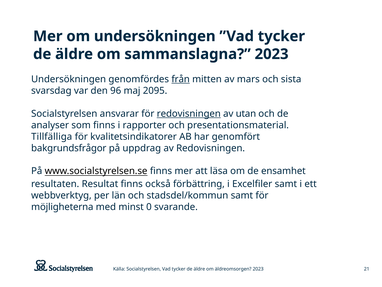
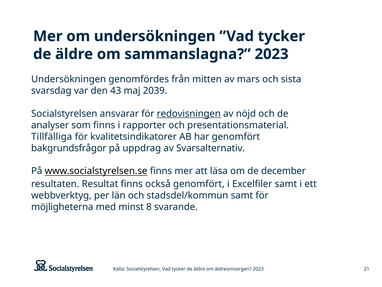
från underline: present -> none
96: 96 -> 43
2095: 2095 -> 2039
utan: utan -> nöjd
av Redovisningen: Redovisningen -> Svarsalternativ
ensamhet: ensamhet -> december
också förbättring: förbättring -> genomfört
0: 0 -> 8
